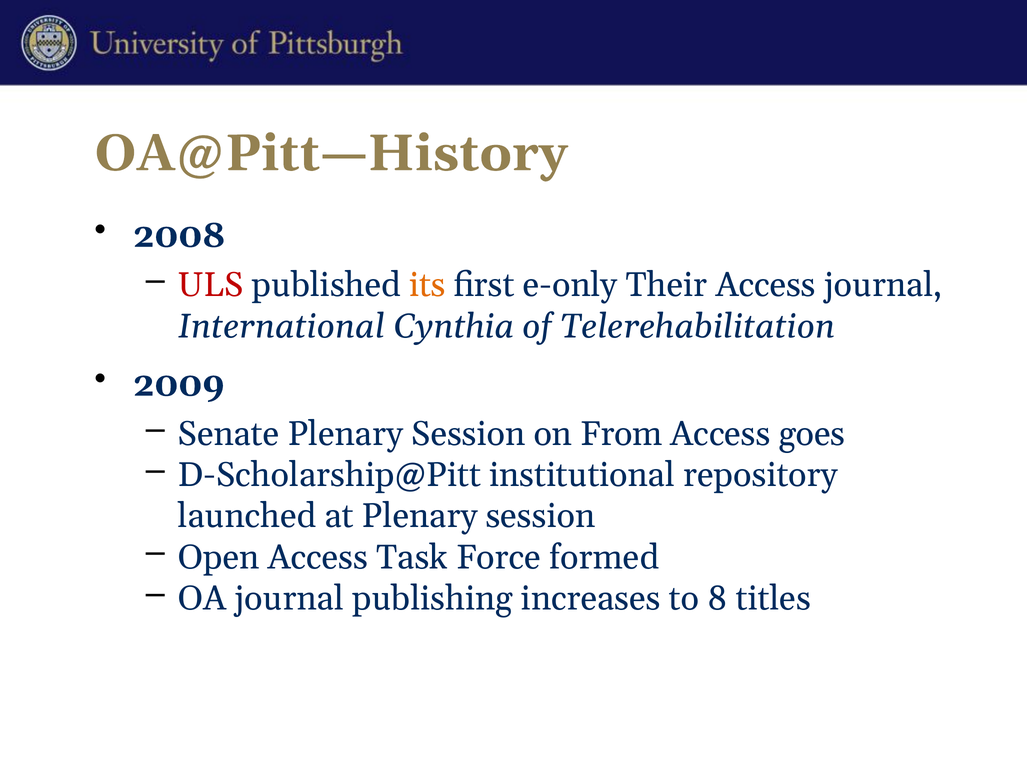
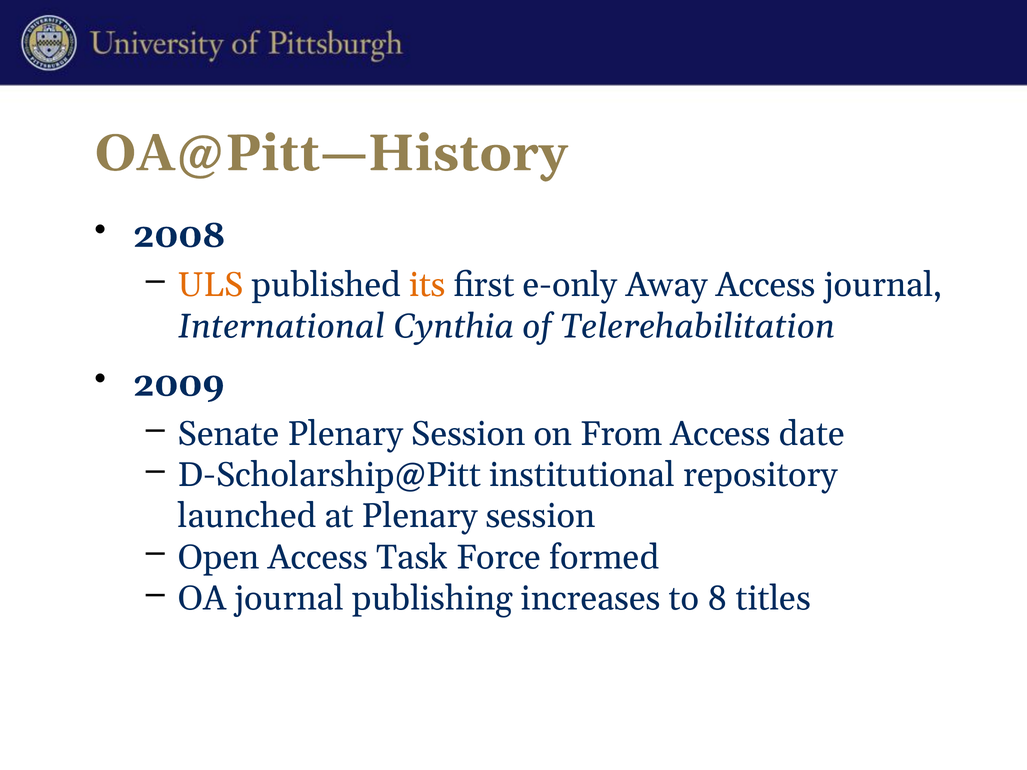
ULS colour: red -> orange
Their: Their -> Away
goes: goes -> date
